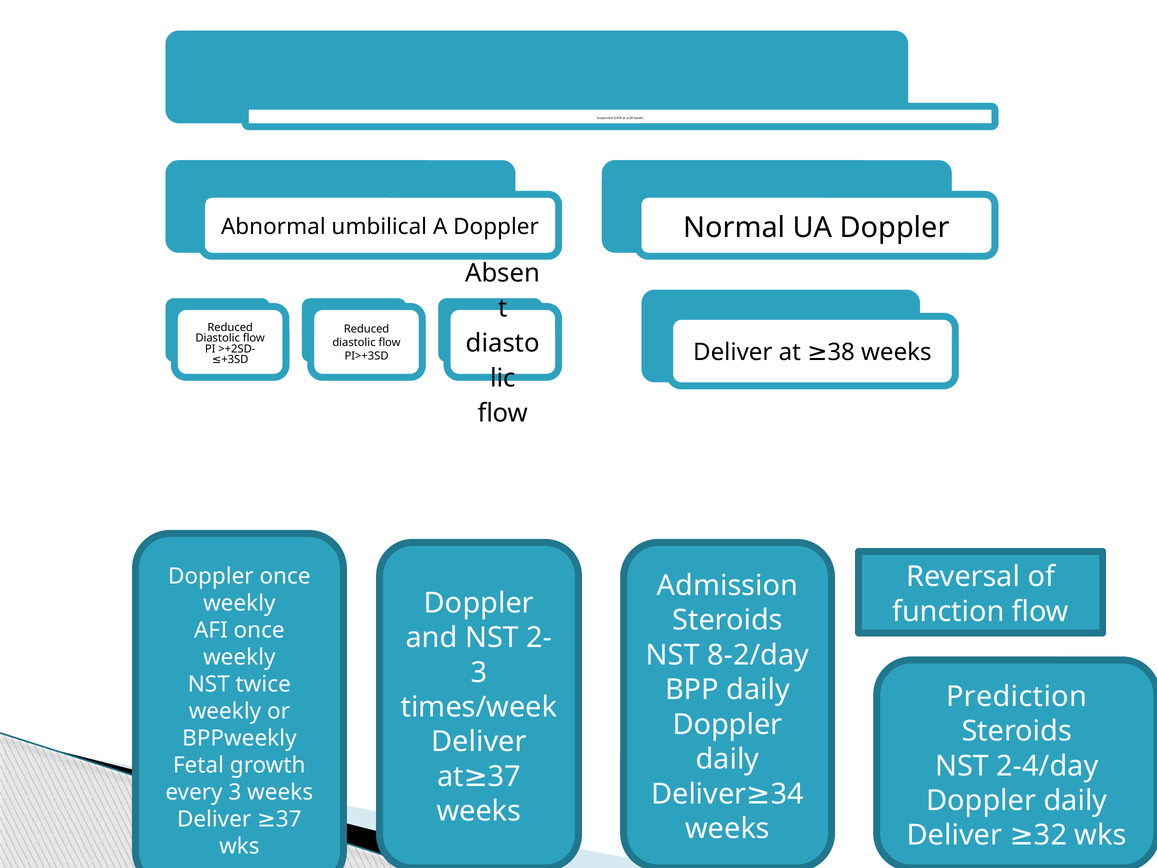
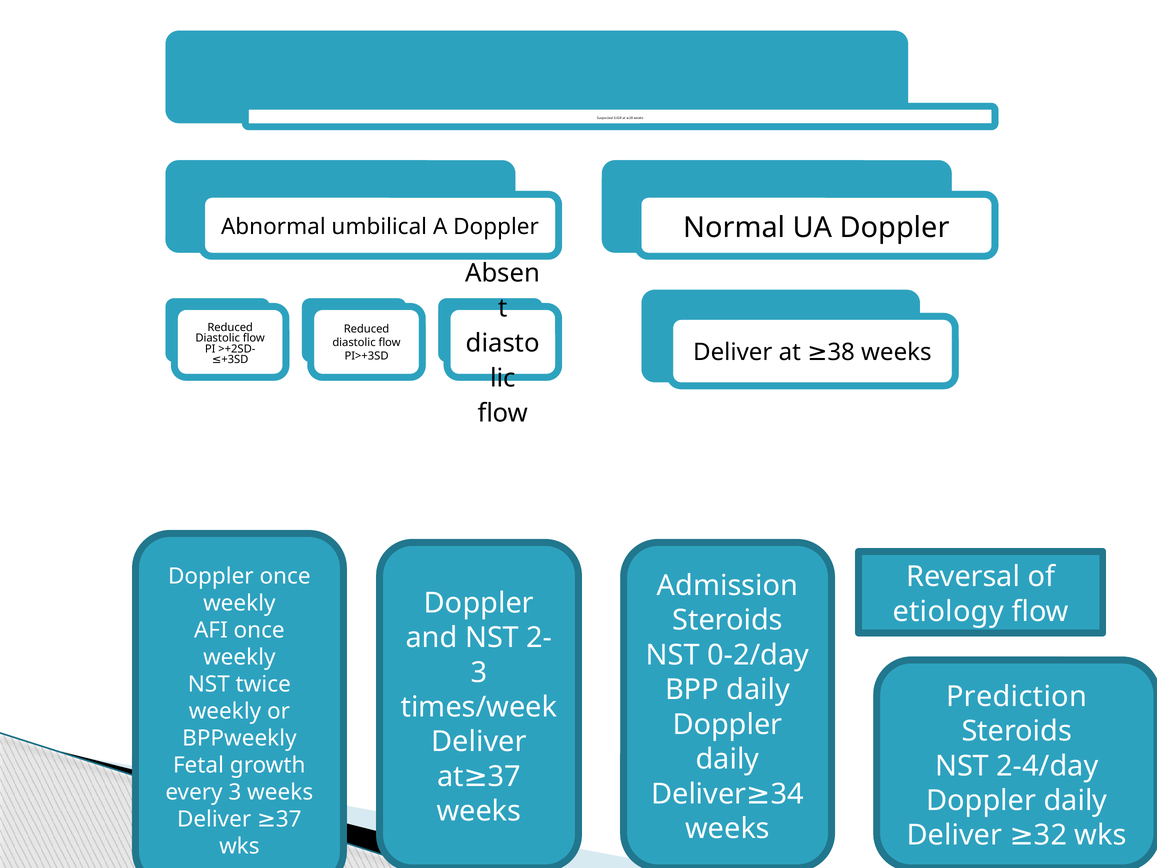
function: function -> etiology
8-2/day: 8-2/day -> 0-2/day
